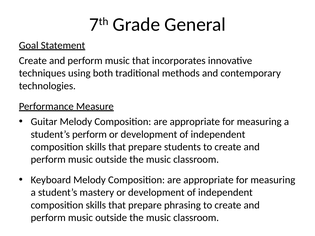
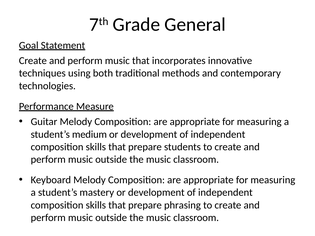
student’s perform: perform -> medium
